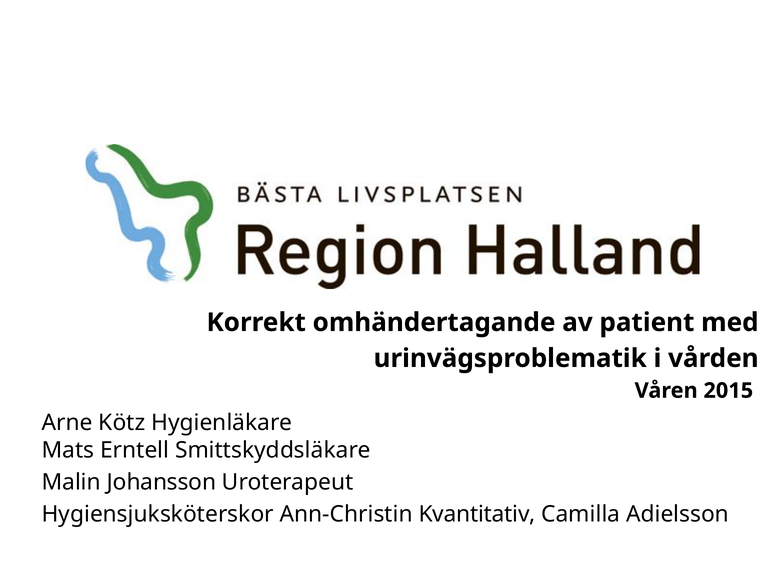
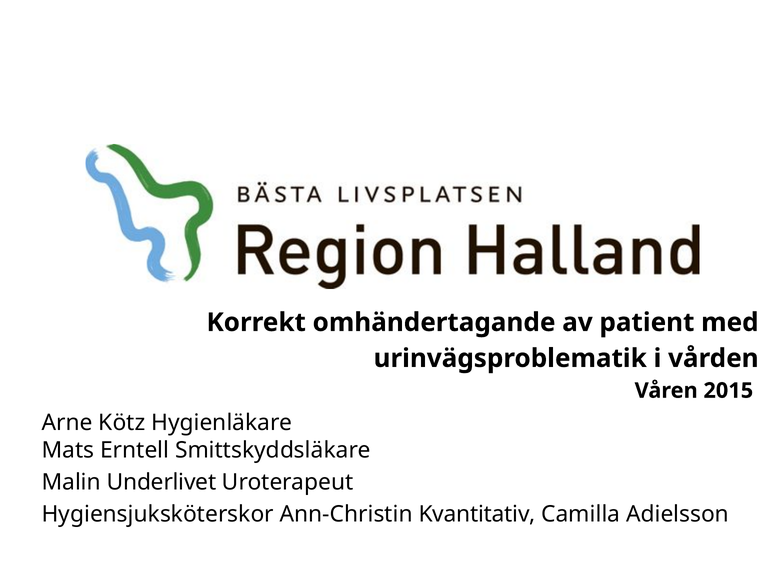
Johansson: Johansson -> Underlivet
